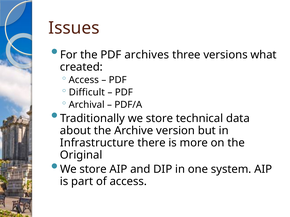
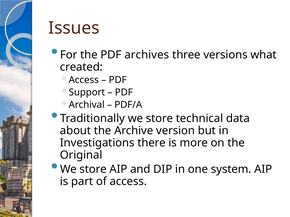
Difficult: Difficult -> Support
Infrastructure: Infrastructure -> Investigations
